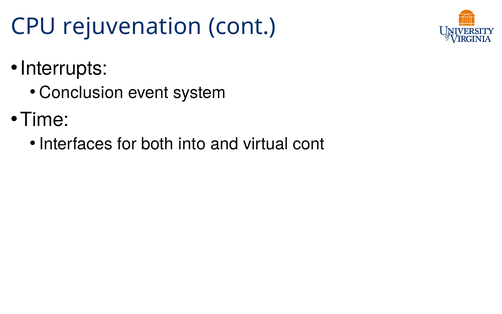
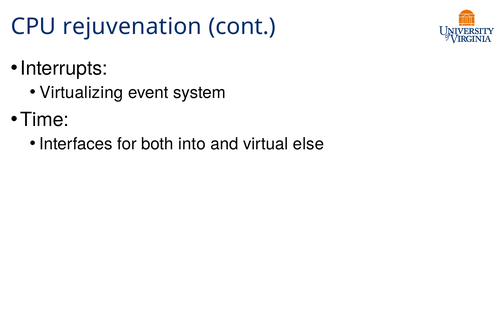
Conclusion: Conclusion -> Virtualizing
virtual cont: cont -> else
